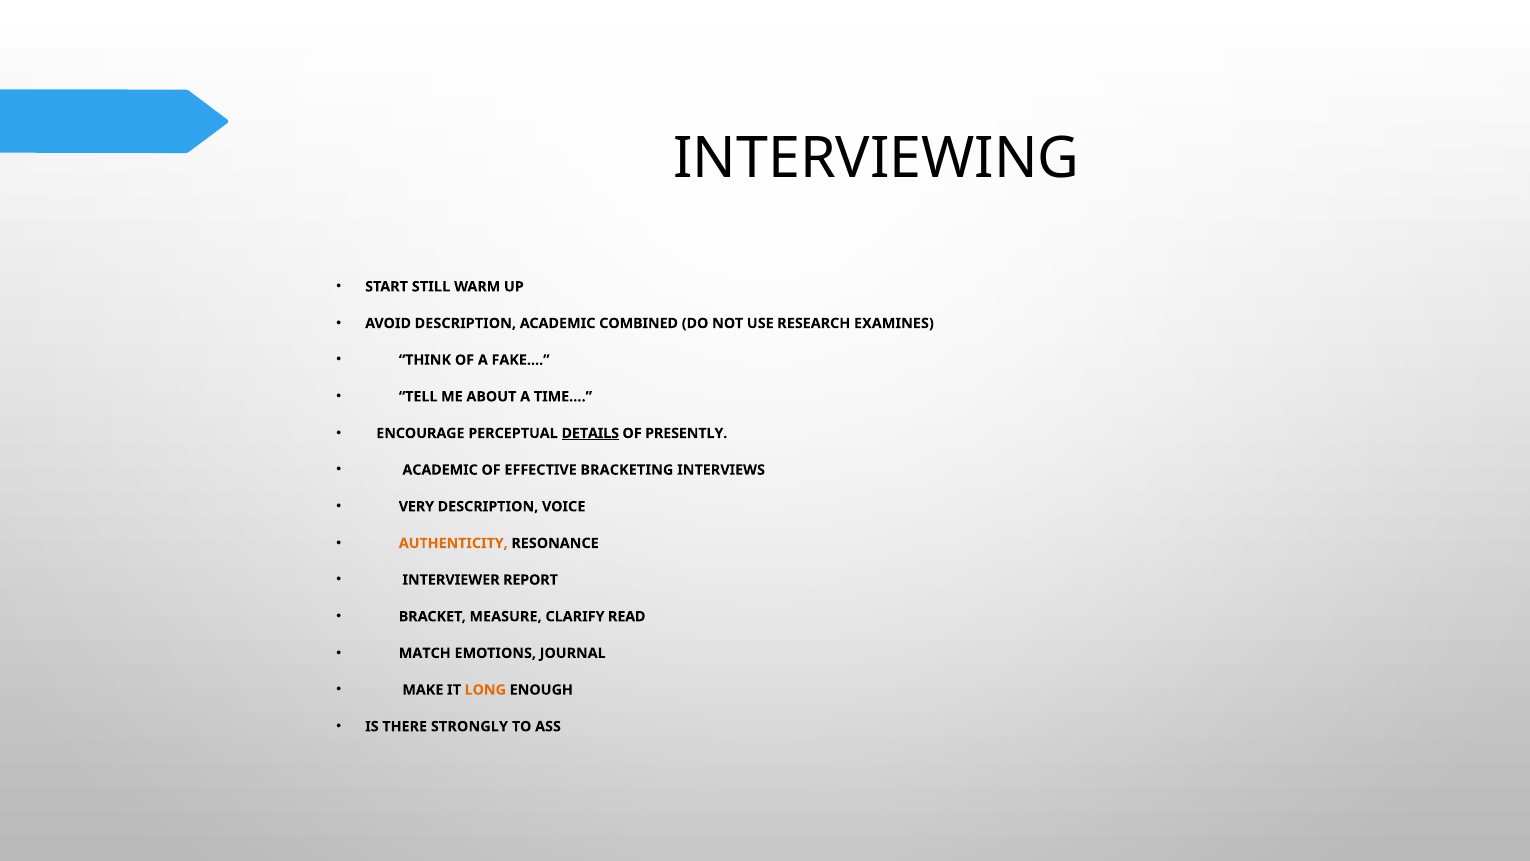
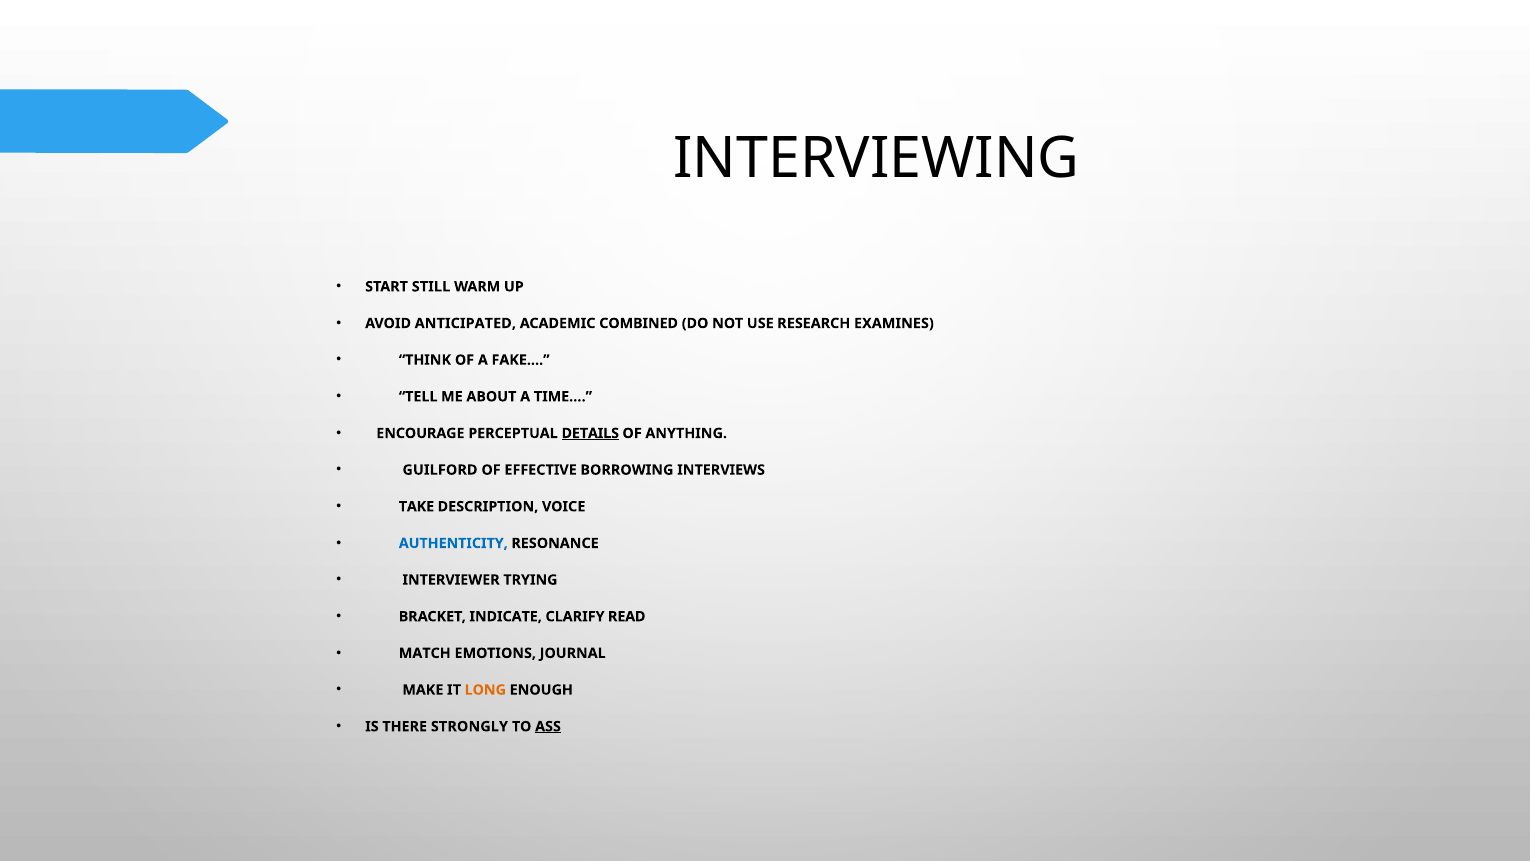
AVOID DESCRIPTION: DESCRIPTION -> ANTICIPATED
PRESENTLY: PRESENTLY -> ANYTHING
ACADEMIC at (440, 470): ACADEMIC -> GUILFORD
BRACKETING: BRACKETING -> BORROWING
VERY: VERY -> TAKE
AUTHENTICITY colour: orange -> blue
REPORT: REPORT -> TRYING
MEASURE: MEASURE -> INDICATE
ASS underline: none -> present
